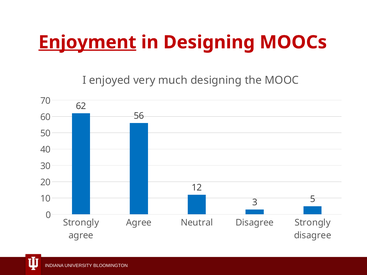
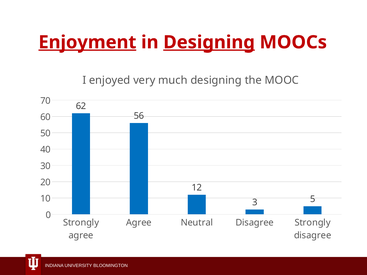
Designing at (209, 42) underline: none -> present
